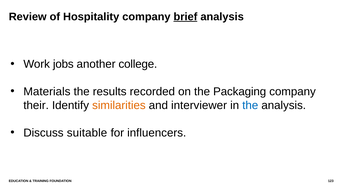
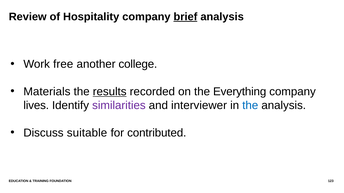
jobs: jobs -> free
results underline: none -> present
Packaging: Packaging -> Everything
their: their -> lives
similarities colour: orange -> purple
influencers: influencers -> contributed
